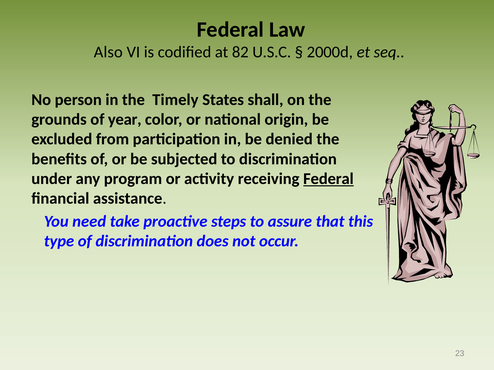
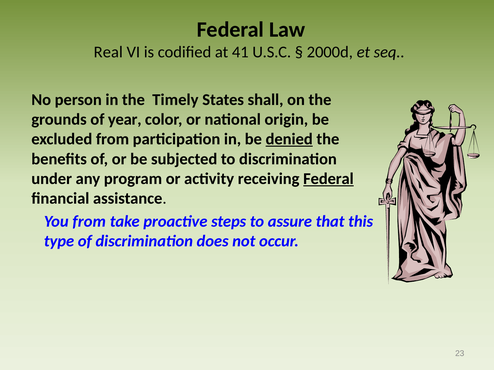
Also: Also -> Real
82: 82 -> 41
denied underline: none -> present
You need: need -> from
